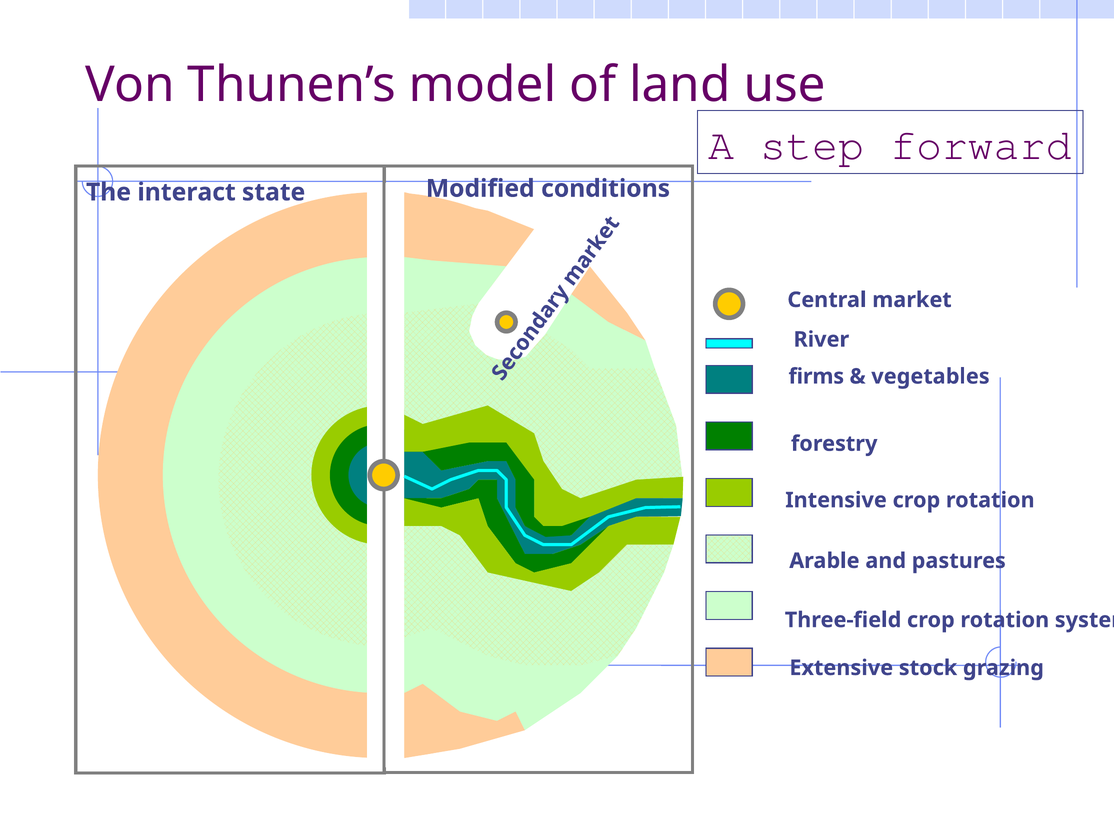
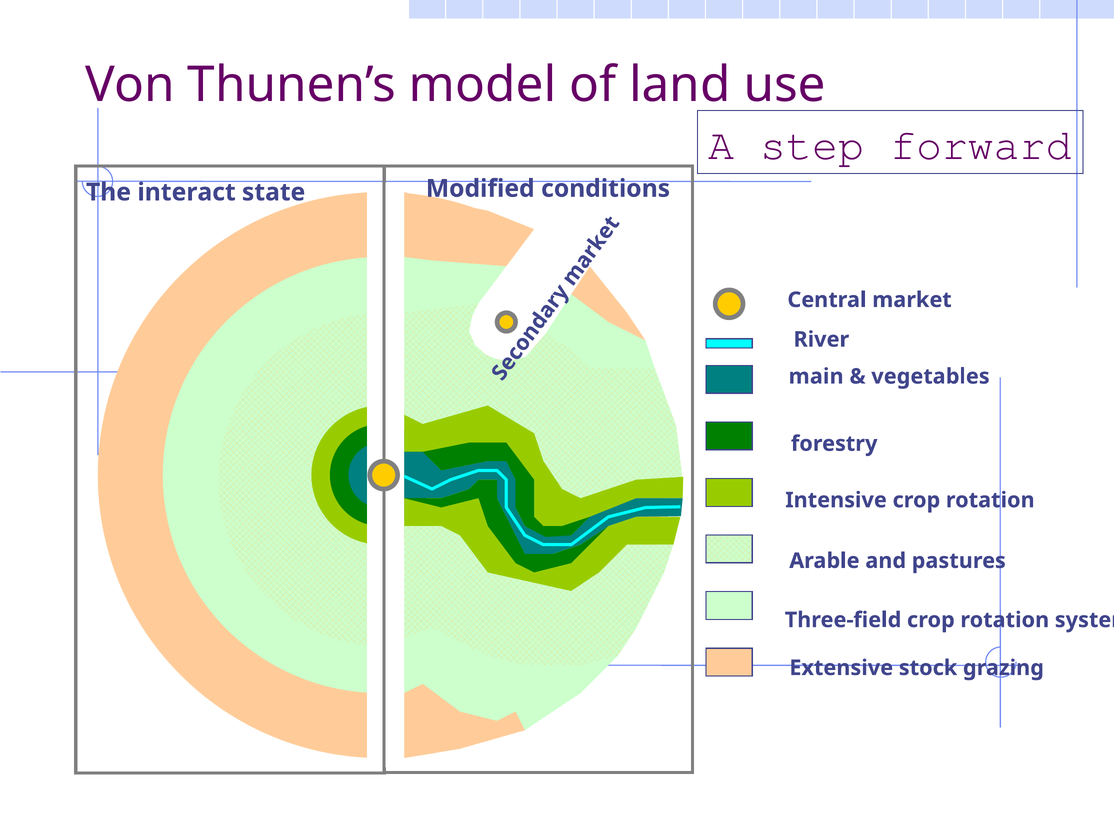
firms: firms -> main
